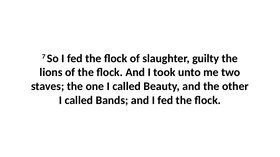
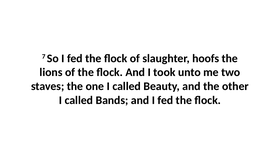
guilty: guilty -> hoofs
